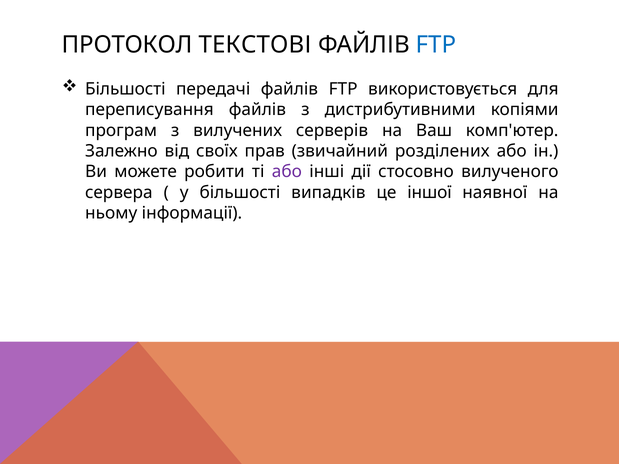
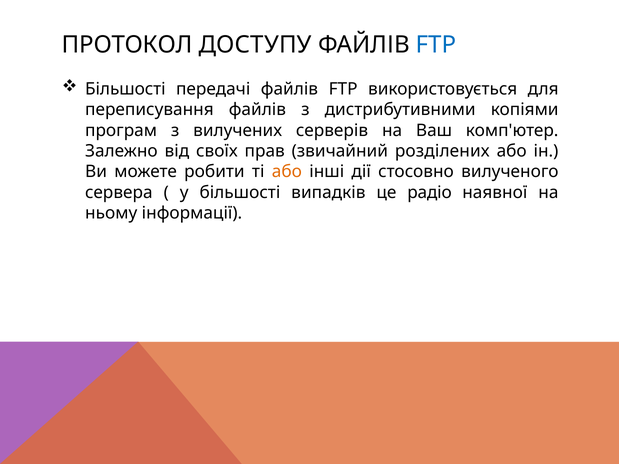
ТЕКСТОВІ: ТЕКСТОВІ -> ДОСТУПУ
або at (287, 172) colour: purple -> orange
іншої: іншої -> радіо
